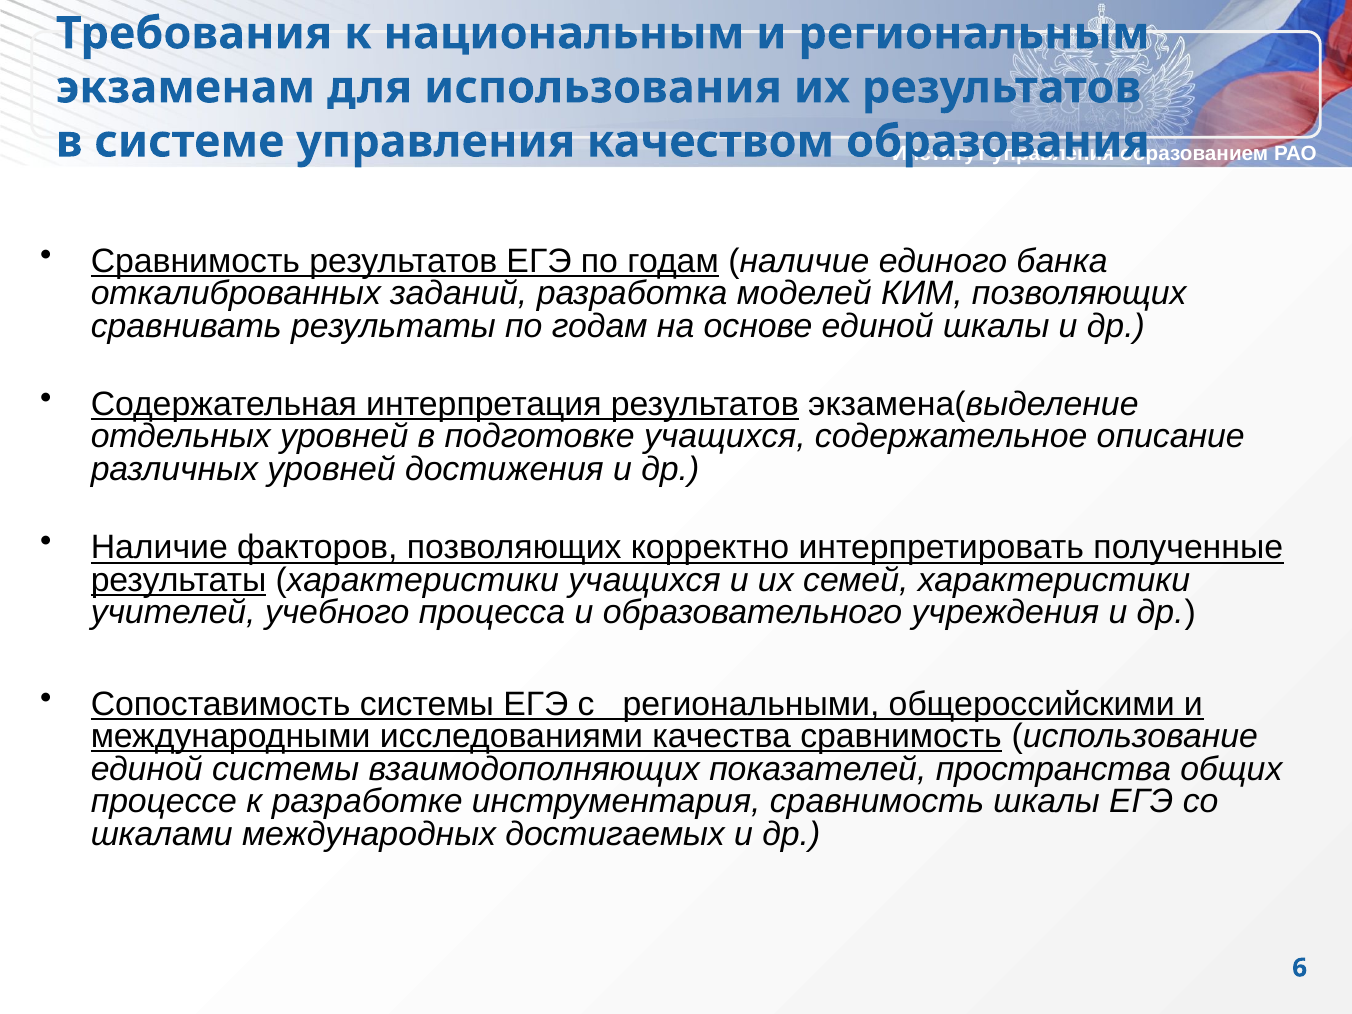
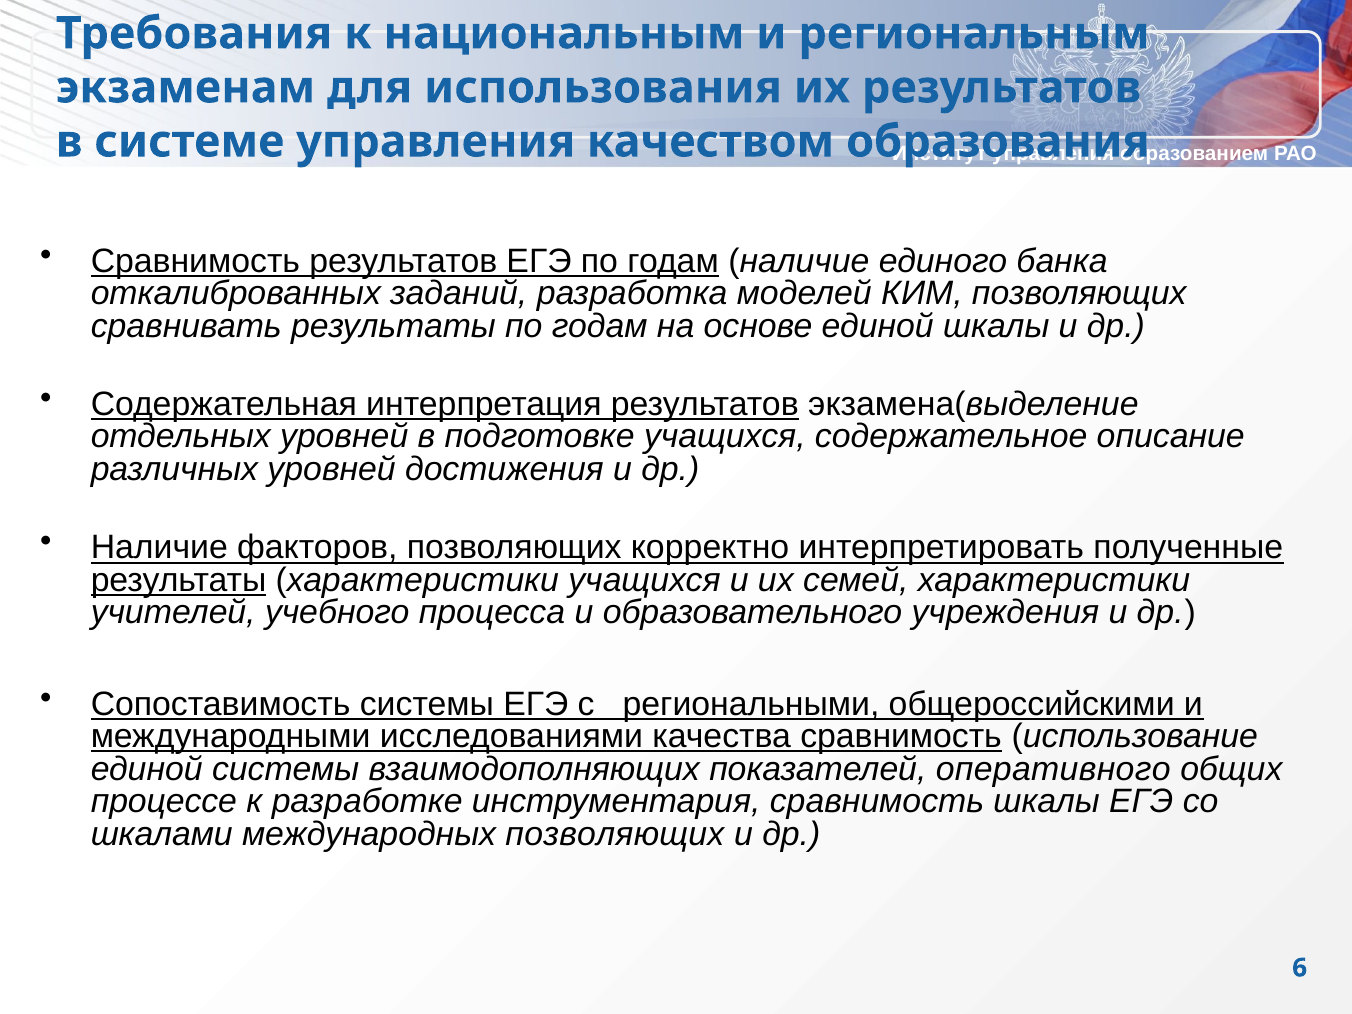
пространства: пространства -> оперативного
международных достигаемых: достигаемых -> позволяющих
